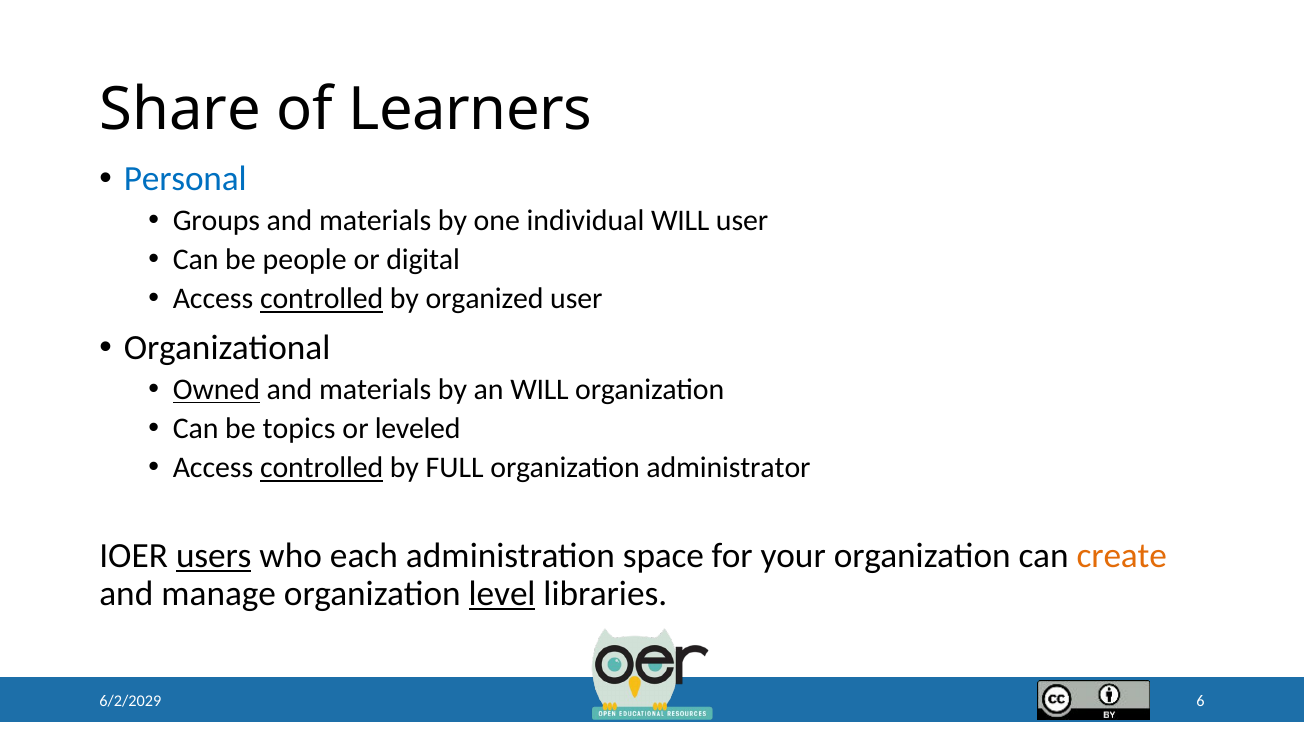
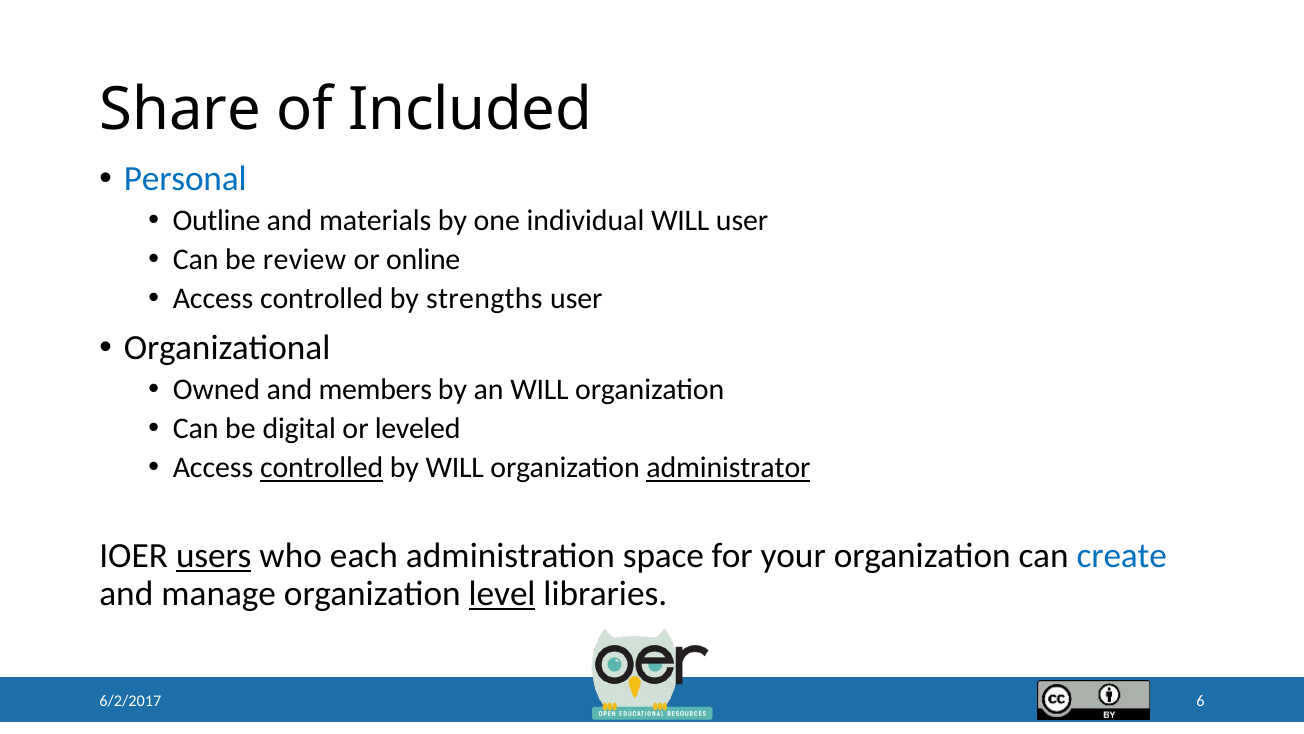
Learners: Learners -> Included
Groups: Groups -> Outline
people: people -> review
digital: digital -> online
controlled at (322, 299) underline: present -> none
organized: organized -> strengths
Owned underline: present -> none
materials at (375, 389): materials -> members
topics: topics -> digital
by FULL: FULL -> WILL
administrator underline: none -> present
create colour: orange -> blue
6/2/2029: 6/2/2029 -> 6/2/2017
